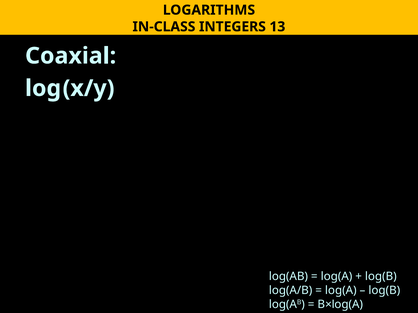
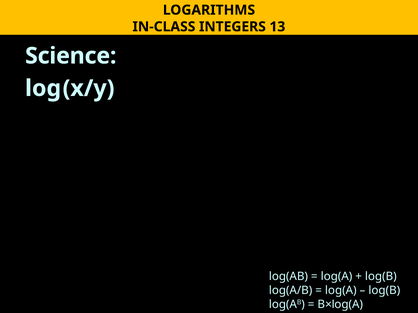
Coaxial: Coaxial -> Science
